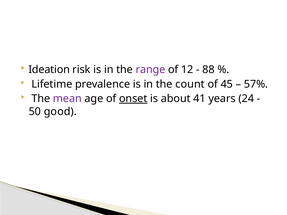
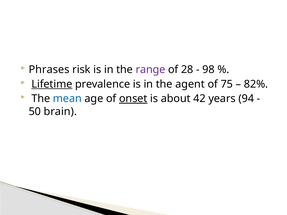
Ideation: Ideation -> Phrases
12: 12 -> 28
88: 88 -> 98
Lifetime underline: none -> present
count: count -> agent
45: 45 -> 75
57%: 57% -> 82%
mean colour: purple -> blue
41: 41 -> 42
24: 24 -> 94
good: good -> brain
